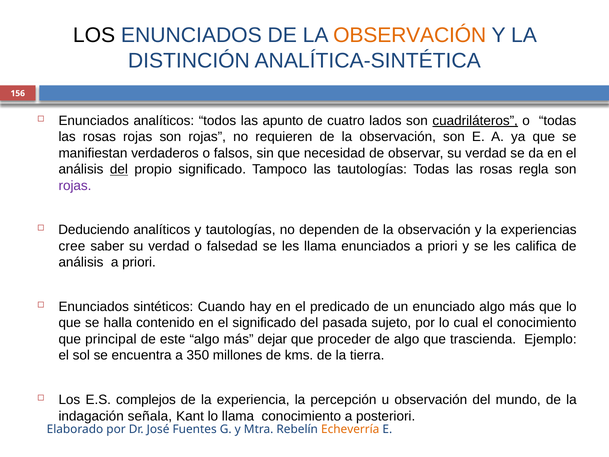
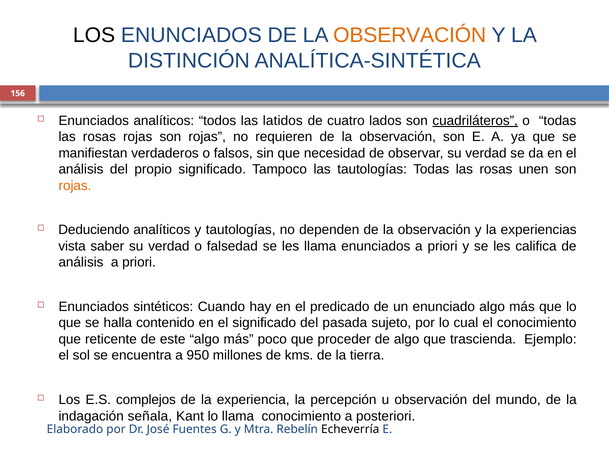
apunto: apunto -> latidos
del at (119, 169) underline: present -> none
regla: regla -> unen
rojas at (75, 186) colour: purple -> orange
cree: cree -> vista
principal: principal -> reticente
dejar: dejar -> poco
350: 350 -> 950
Echeverría colour: orange -> black
